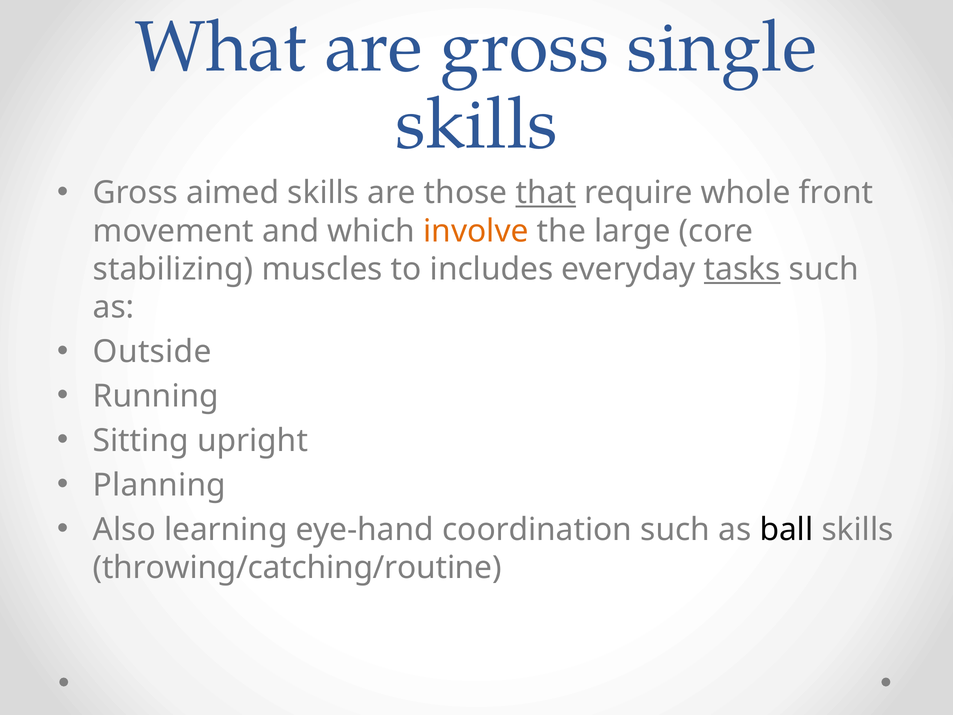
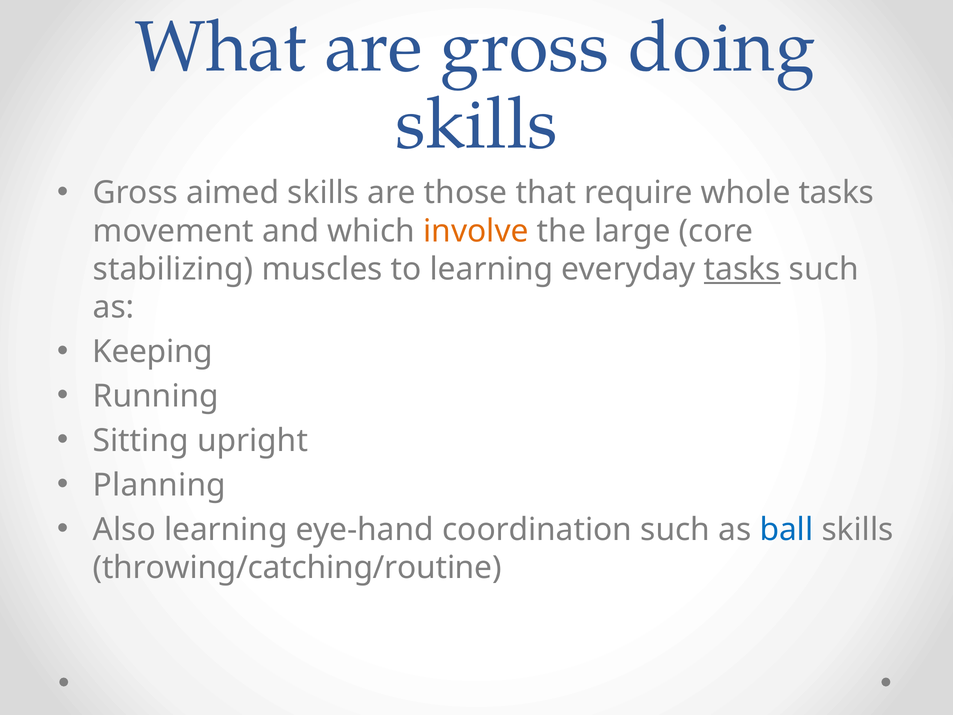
single: single -> doing
that underline: present -> none
whole front: front -> tasks
to includes: includes -> learning
Outside: Outside -> Keeping
ball colour: black -> blue
